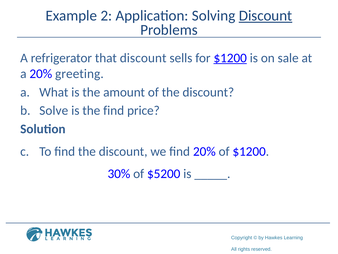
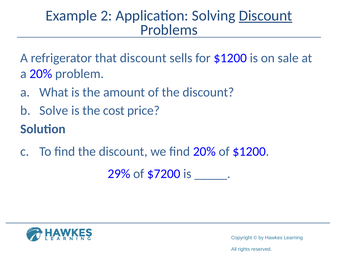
$1200 at (230, 58) underline: present -> none
greeting: greeting -> problem
the find: find -> cost
30%: 30% -> 29%
$5200: $5200 -> $7200
